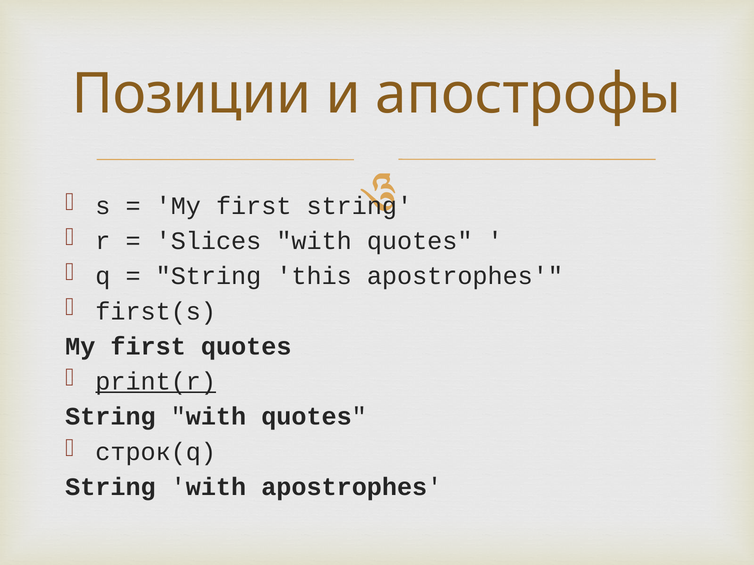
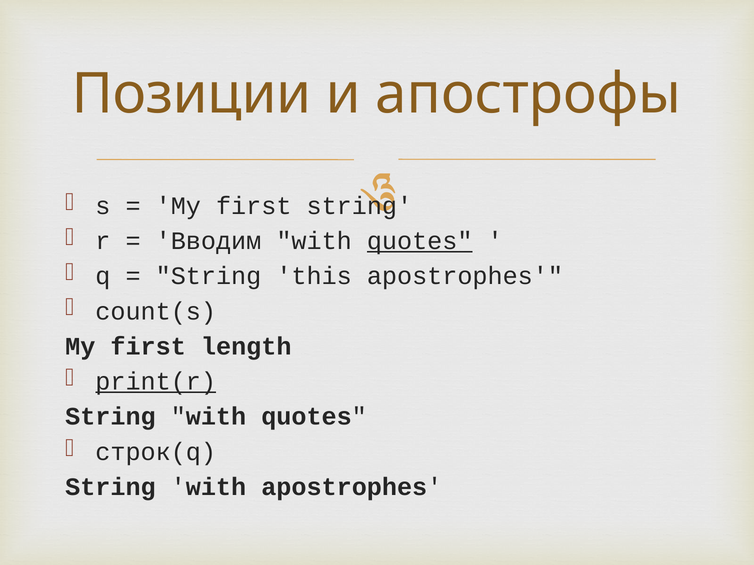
Slices: Slices -> Вводим
quotes at (420, 241) underline: none -> present
first(s: first(s -> count(s
first quotes: quotes -> length
